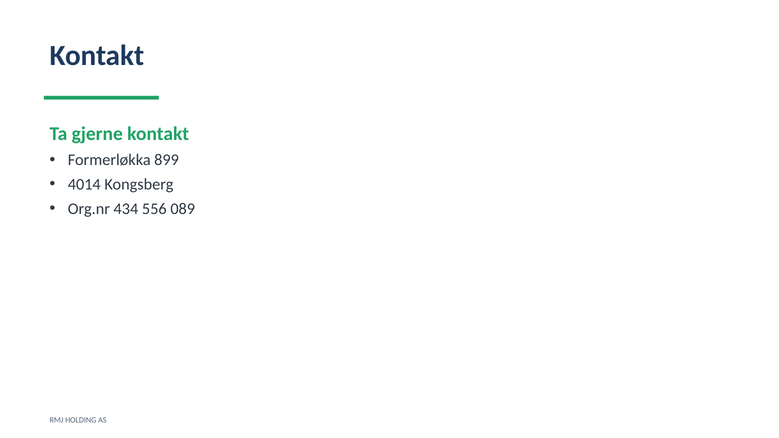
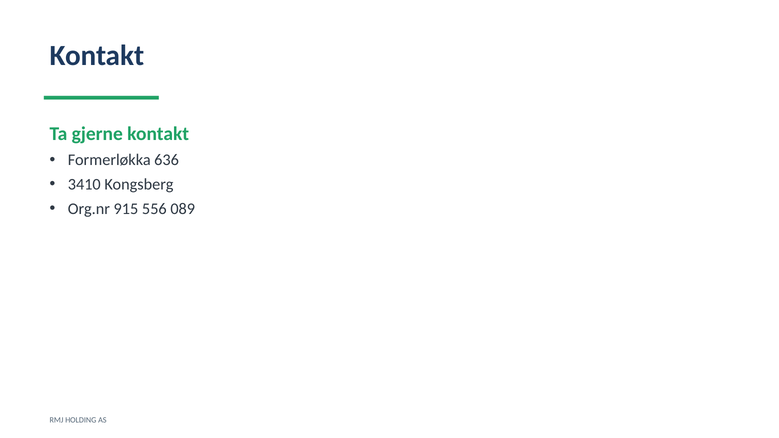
899: 899 -> 636
4014: 4014 -> 3410
434: 434 -> 915
